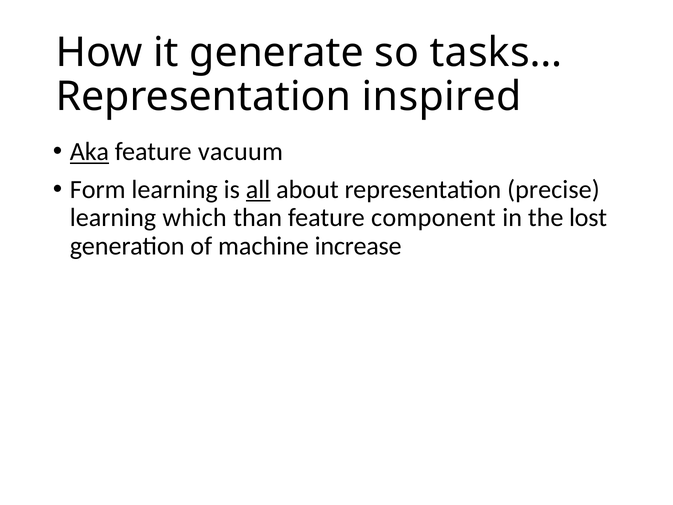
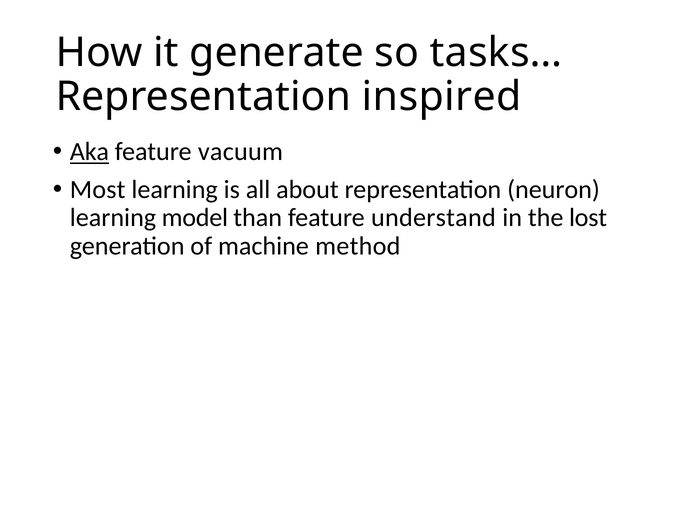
Form: Form -> Most
all underline: present -> none
precise: precise -> neuron
which: which -> model
component: component -> understand
increase: increase -> method
